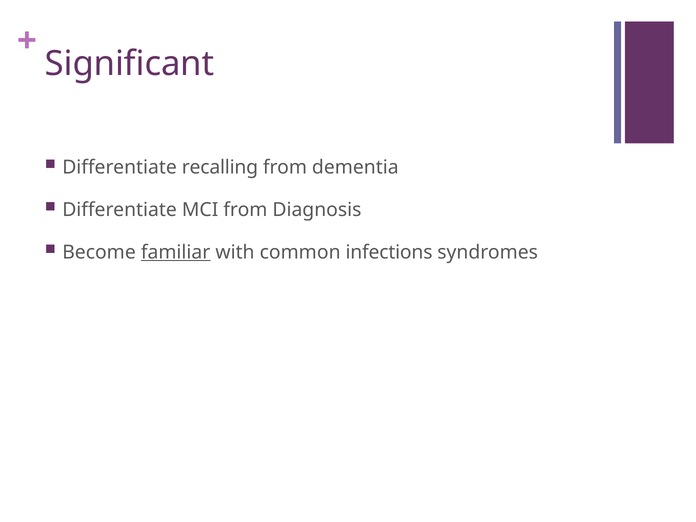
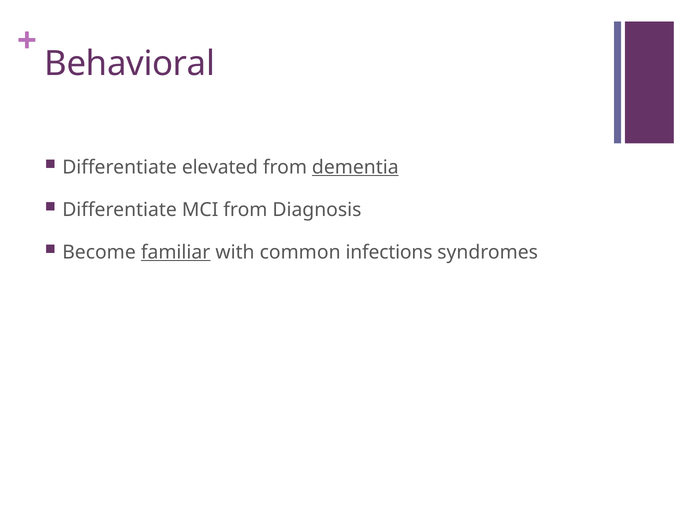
Significant: Significant -> Behavioral
recalling: recalling -> elevated
dementia underline: none -> present
